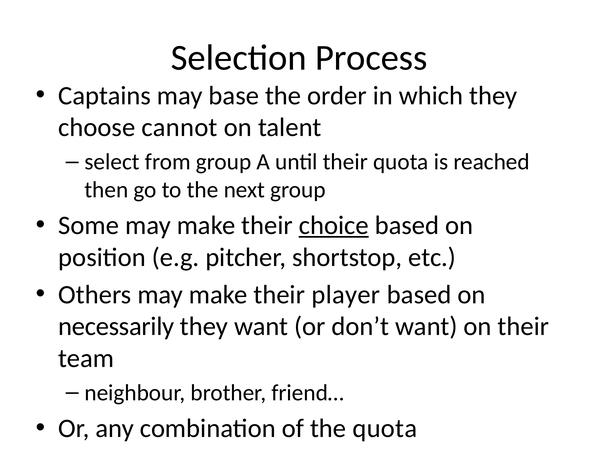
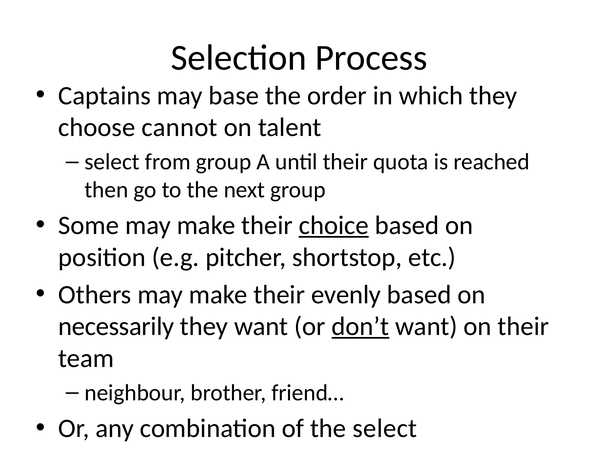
player: player -> evenly
don’t underline: none -> present
the quota: quota -> select
